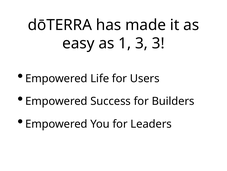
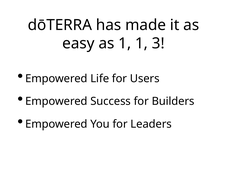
1 3: 3 -> 1
